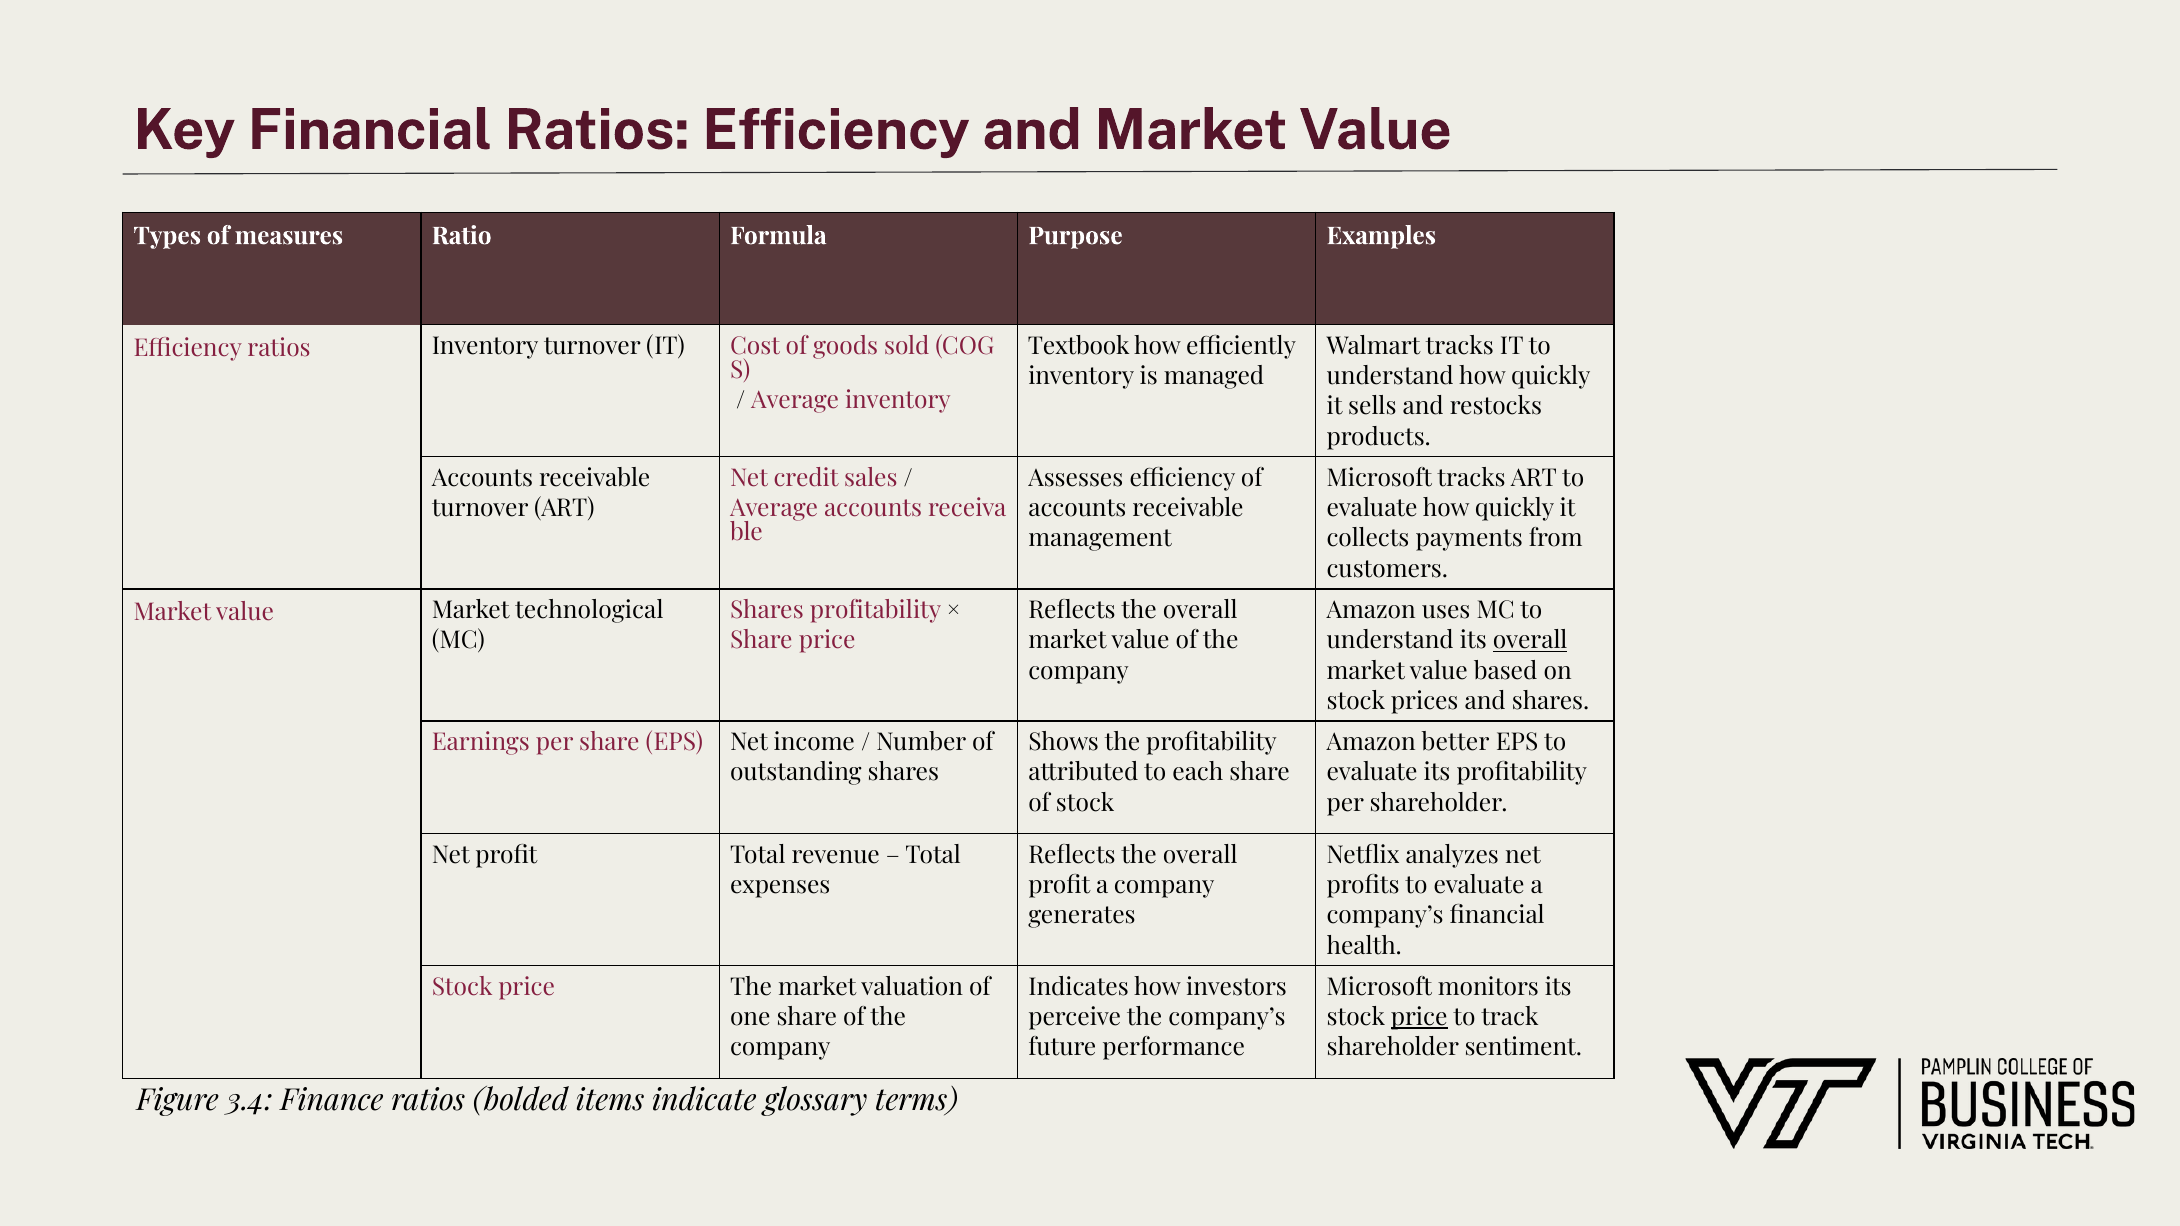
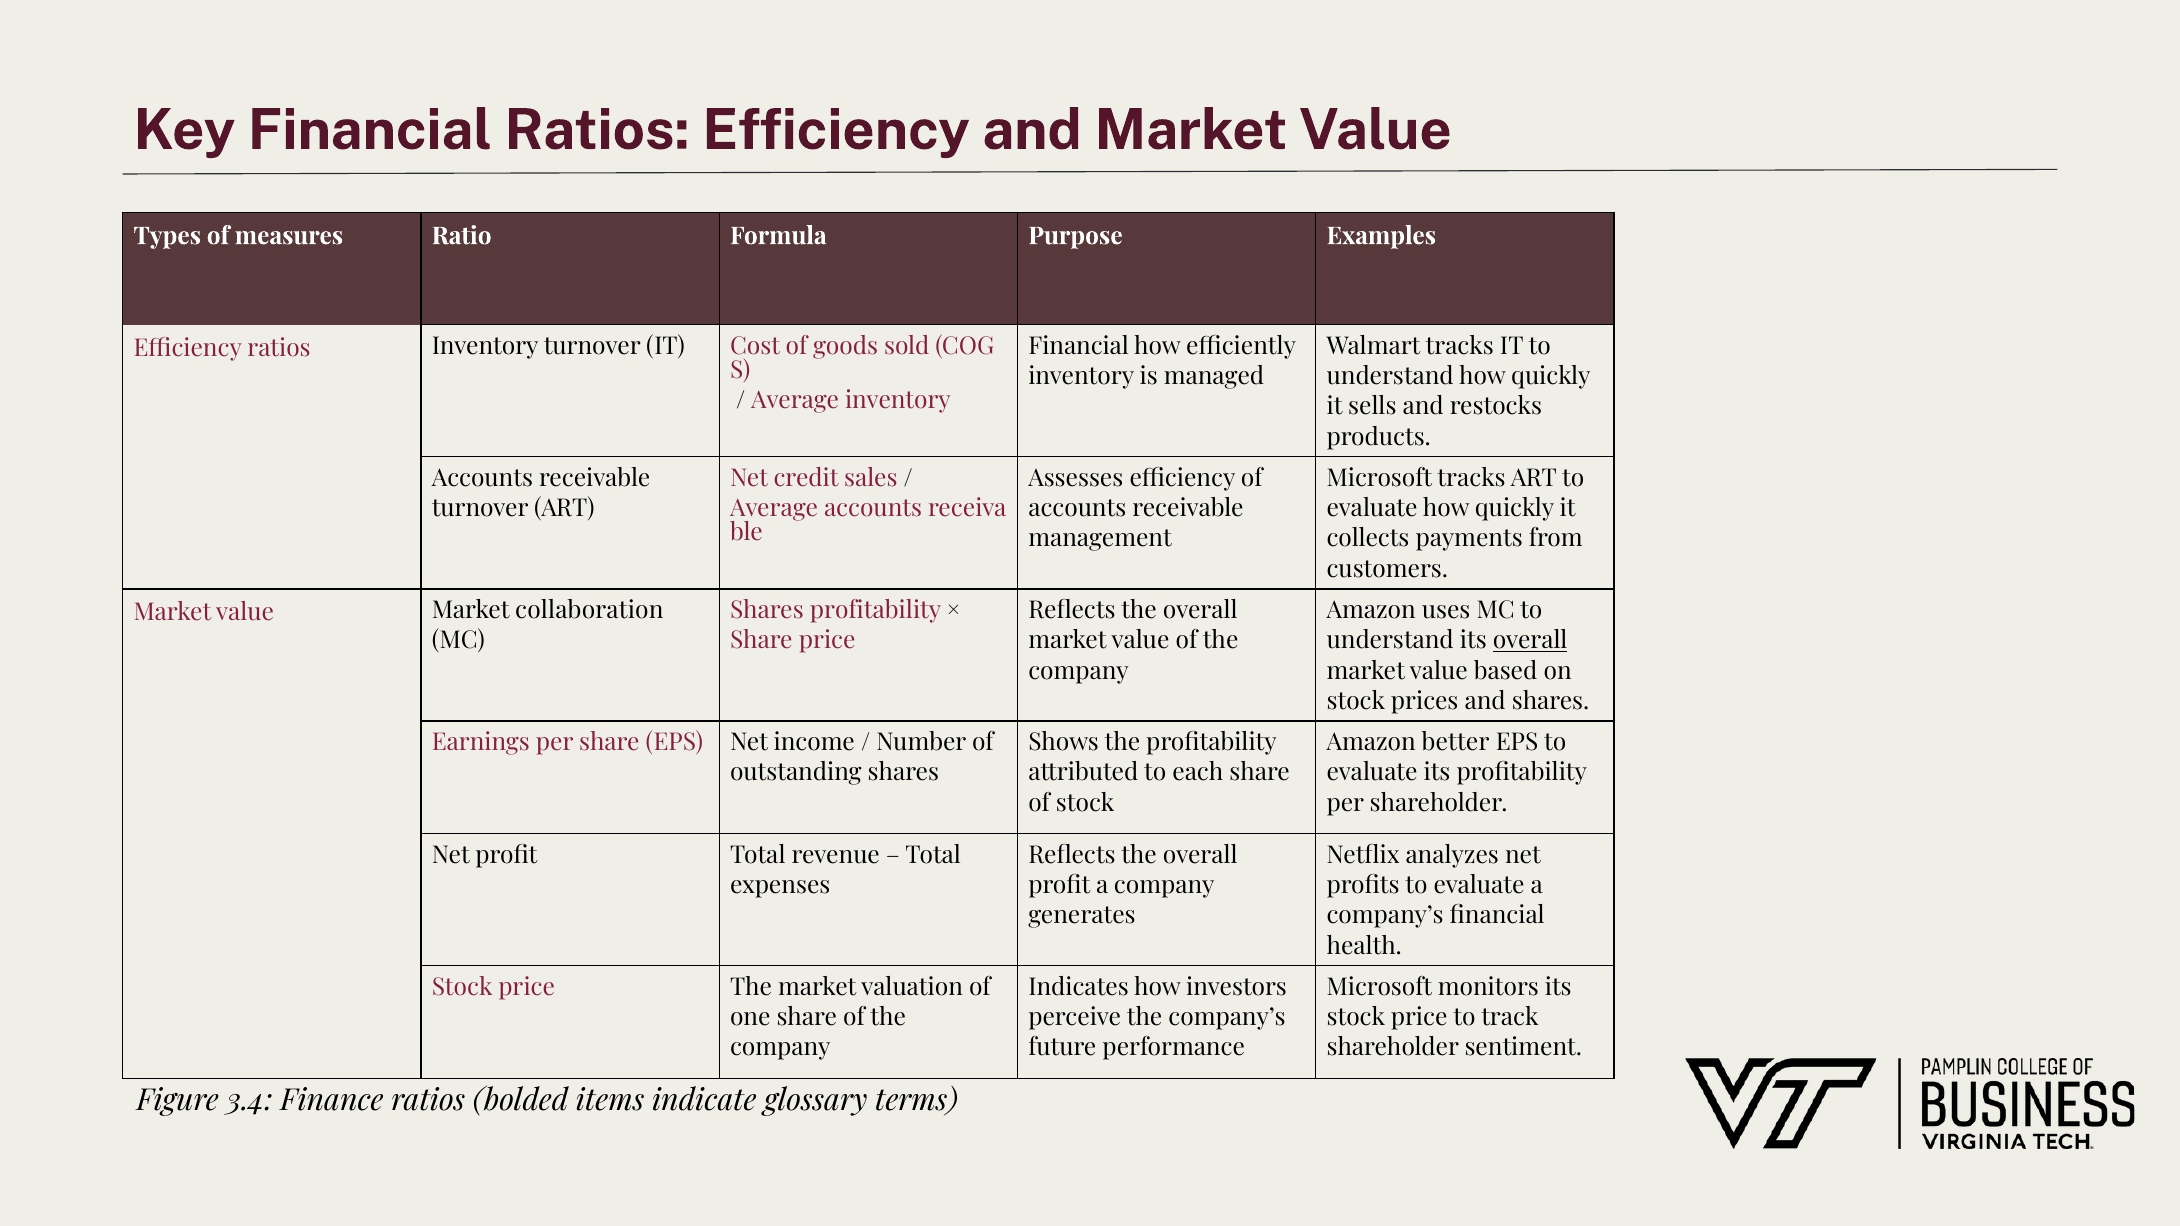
Textbook at (1079, 346): Textbook -> Financial
technological: technological -> collaboration
price at (1419, 1018) underline: present -> none
